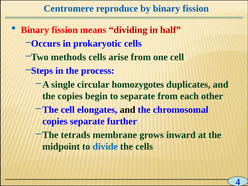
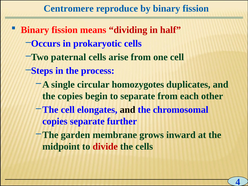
methods: methods -> paternal
tetrads: tetrads -> garden
divide colour: blue -> red
